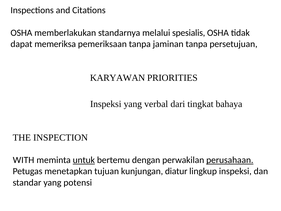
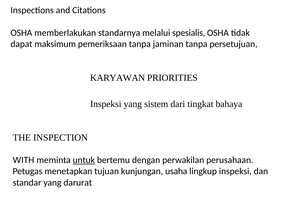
memeriksa: memeriksa -> maksimum
verbal: verbal -> sistem
perusahaan underline: present -> none
diatur: diatur -> usaha
potensi: potensi -> darurat
